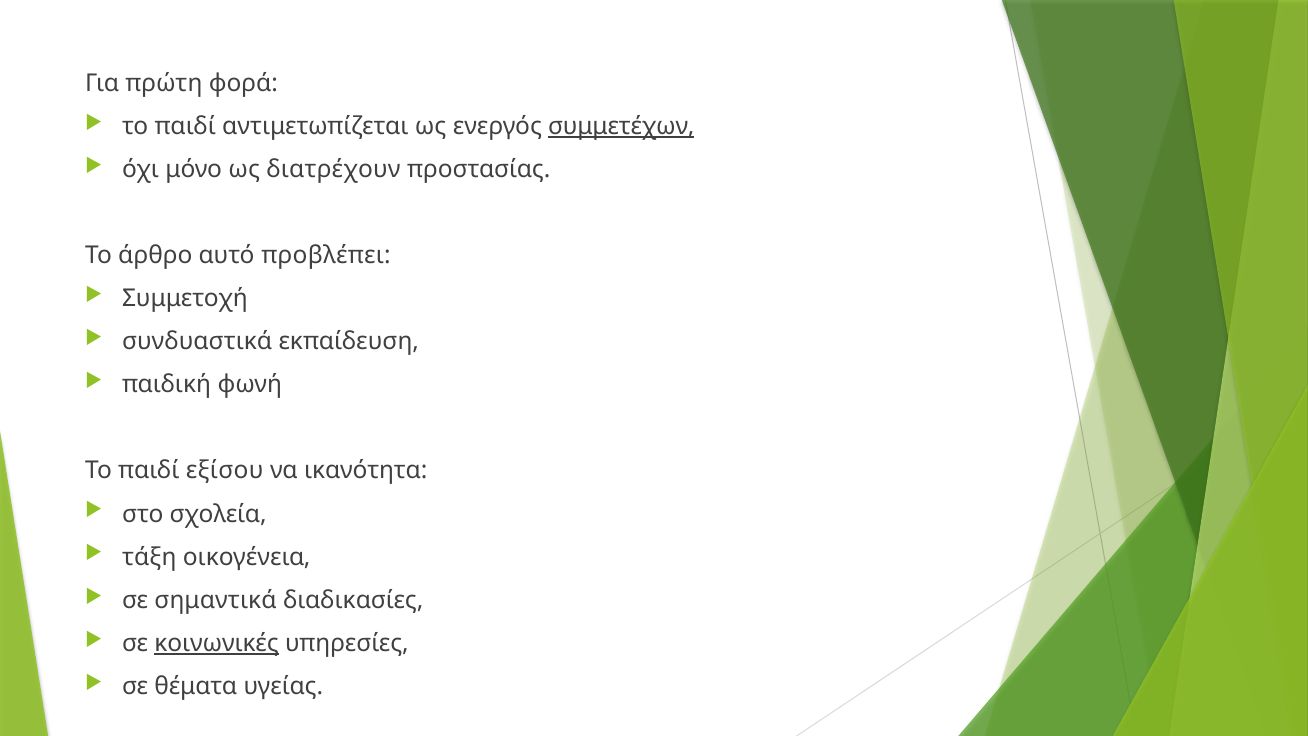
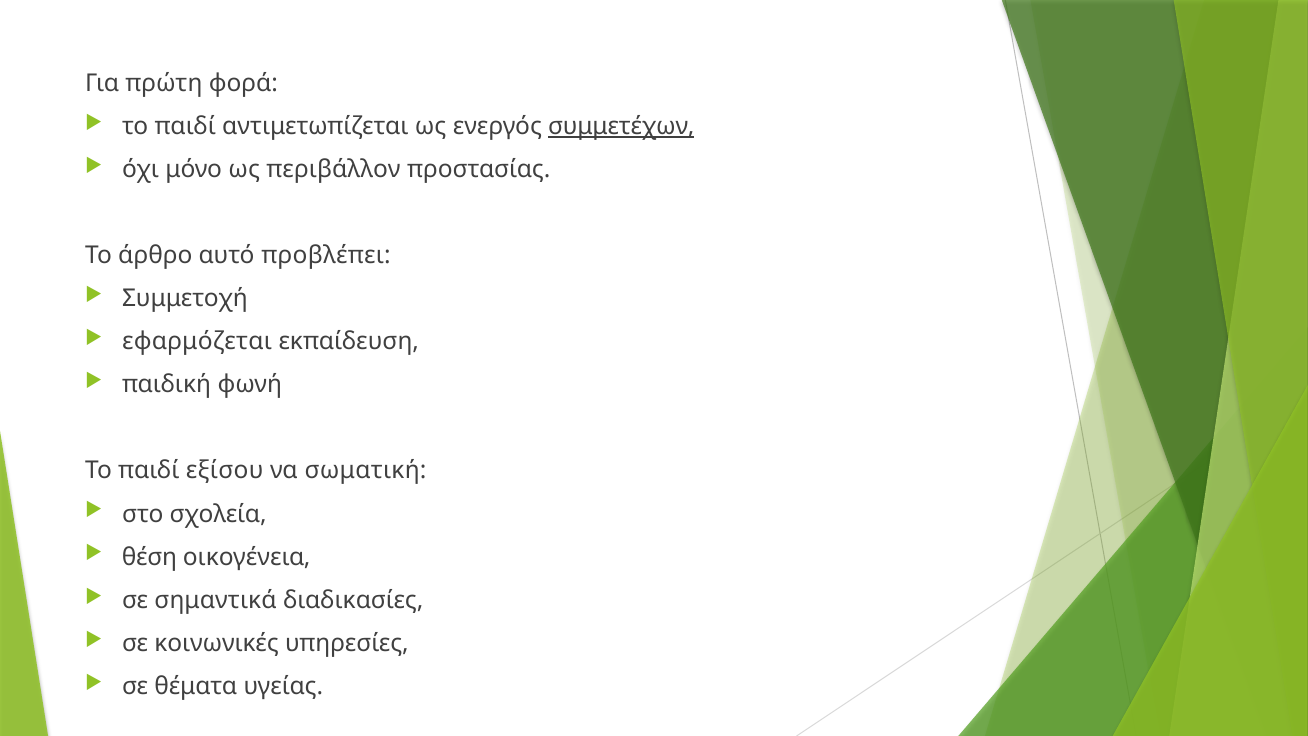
διατρέχουν: διατρέχουν -> περιβάλλον
συνδυαστικά: συνδυαστικά -> εφαρμόζεται
ικανότητα: ικανότητα -> σωματική
τάξη: τάξη -> θέση
κοινωνικές underline: present -> none
